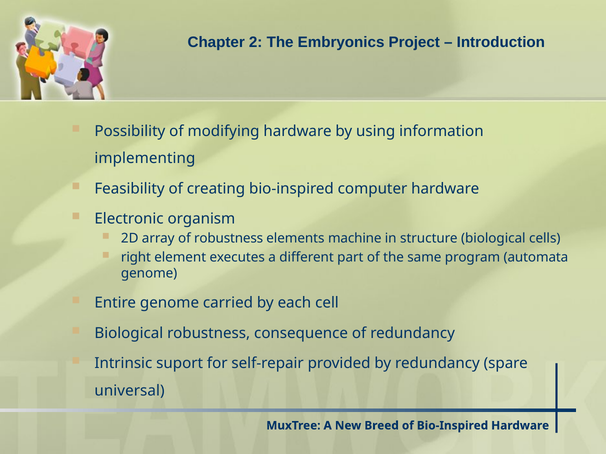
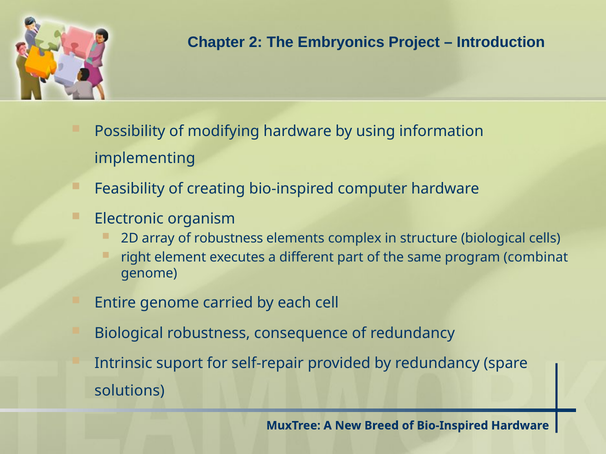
machine: machine -> complex
automata: automata -> combinat
universal: universal -> solutions
